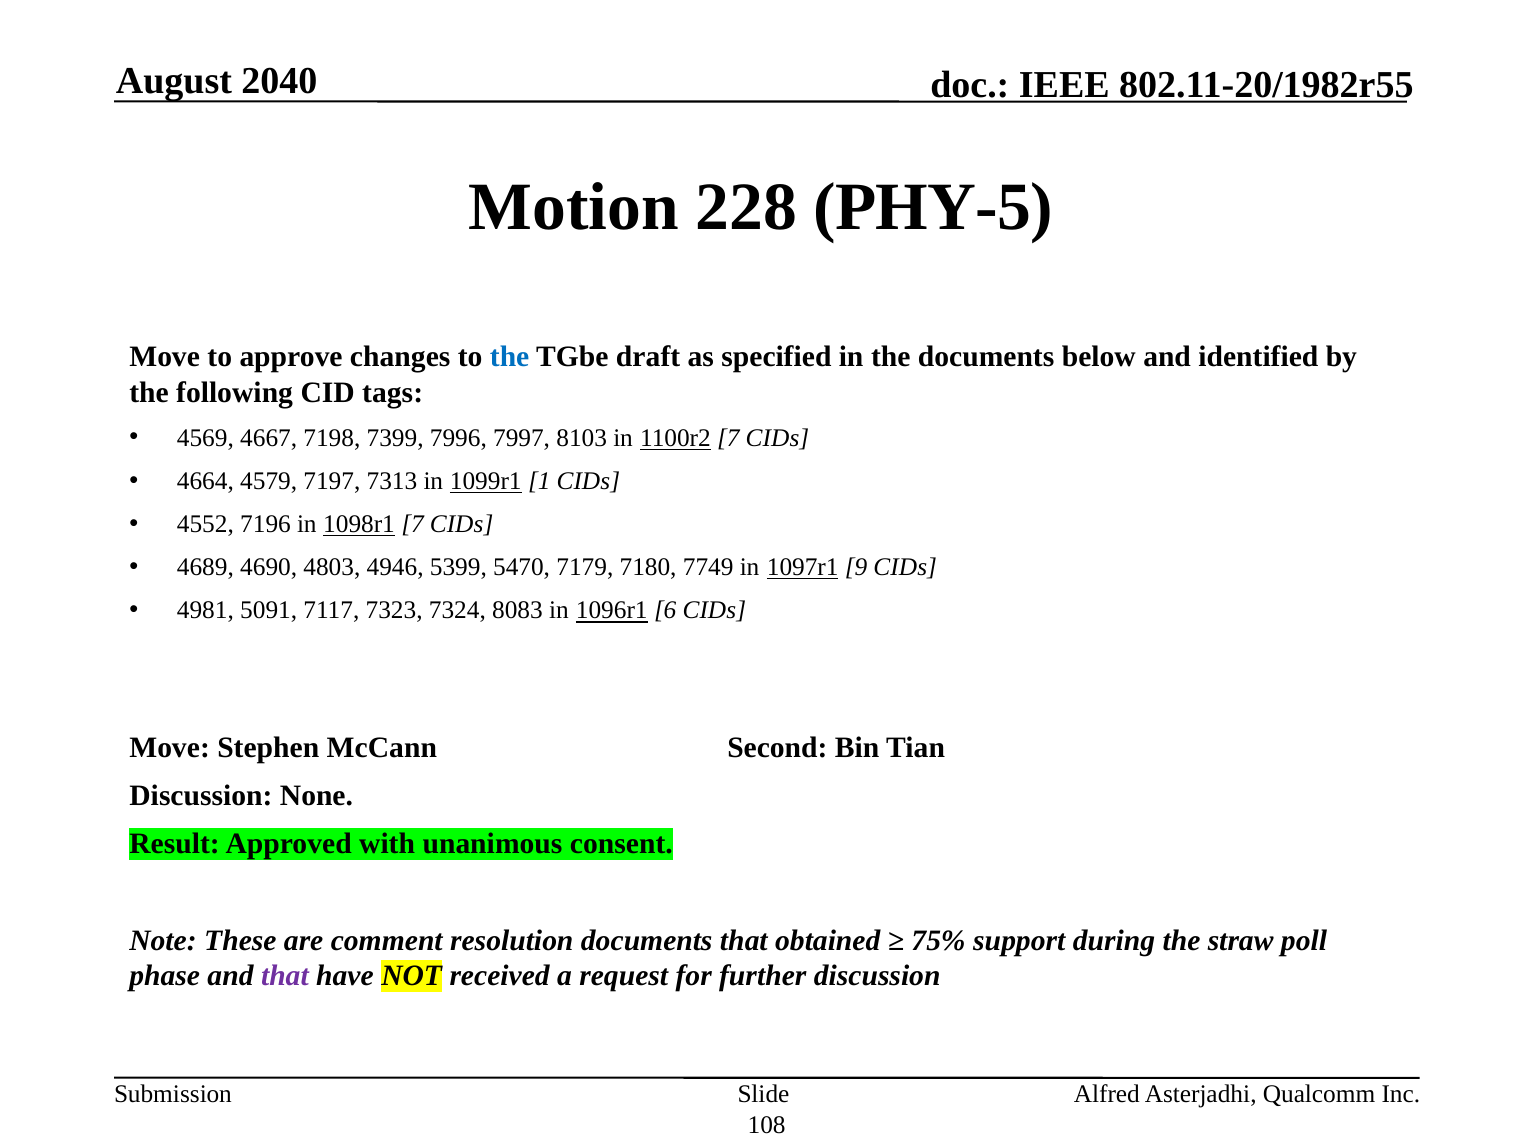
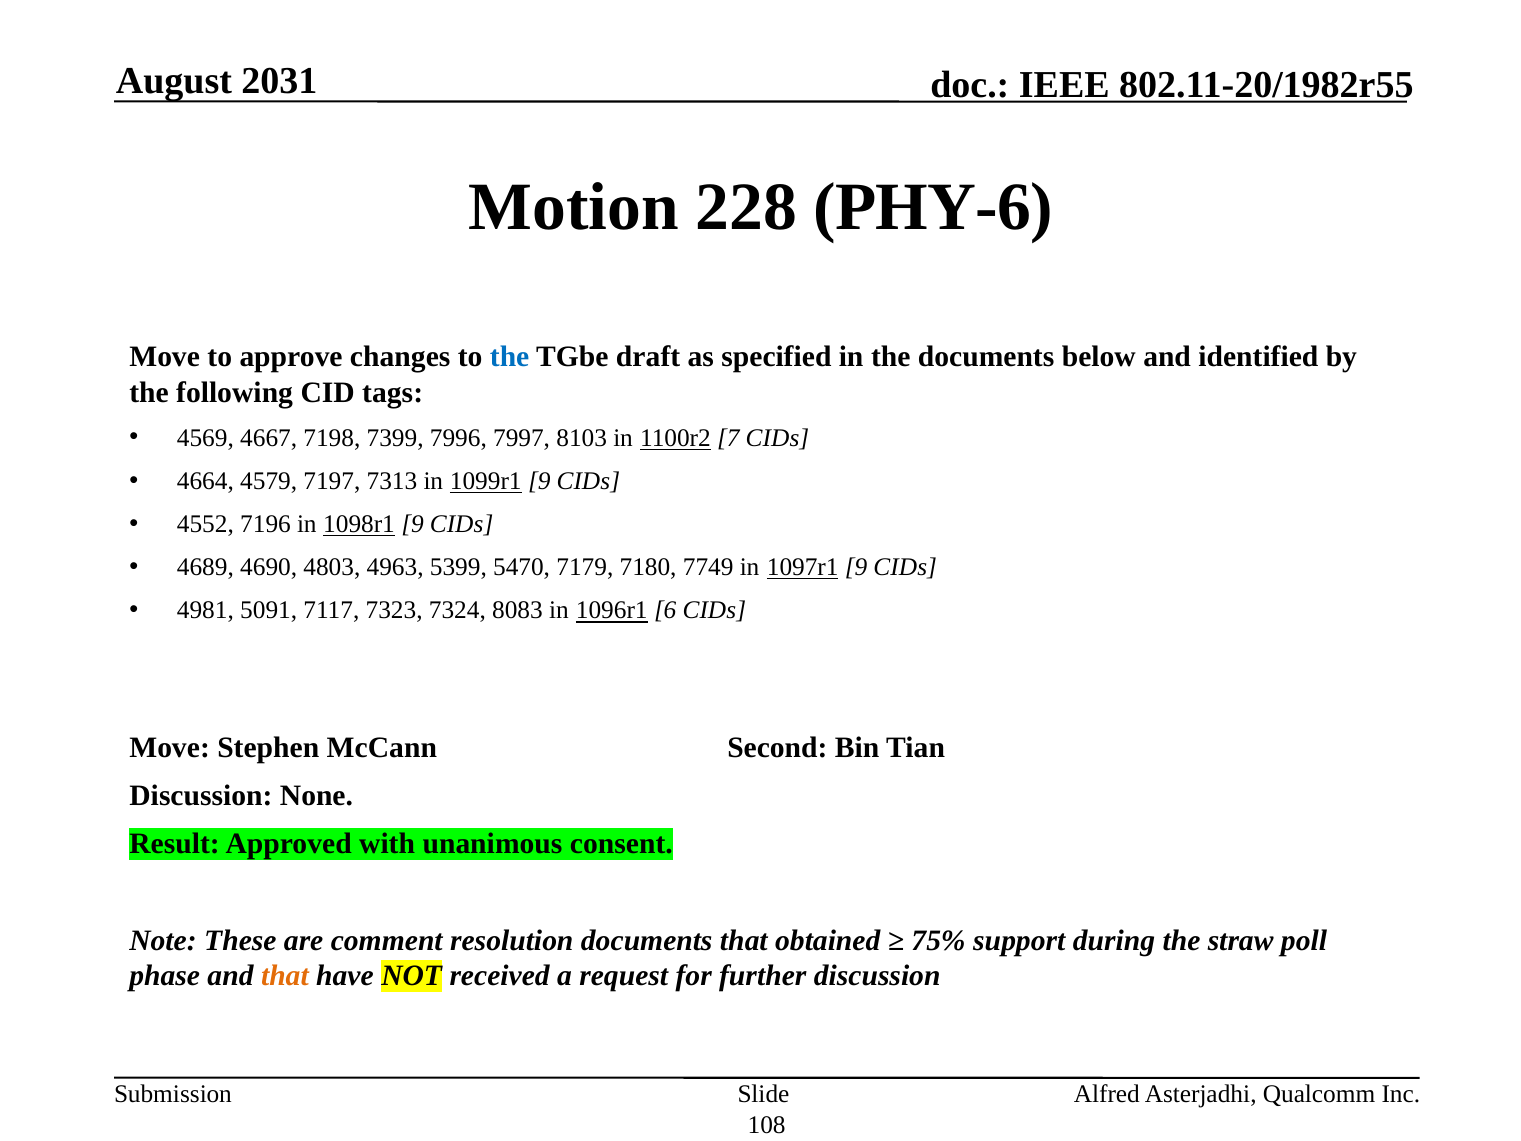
2040: 2040 -> 2031
PHY-5: PHY-5 -> PHY-6
1099r1 1: 1 -> 9
1098r1 7: 7 -> 9
4946: 4946 -> 4963
that at (285, 976) colour: purple -> orange
